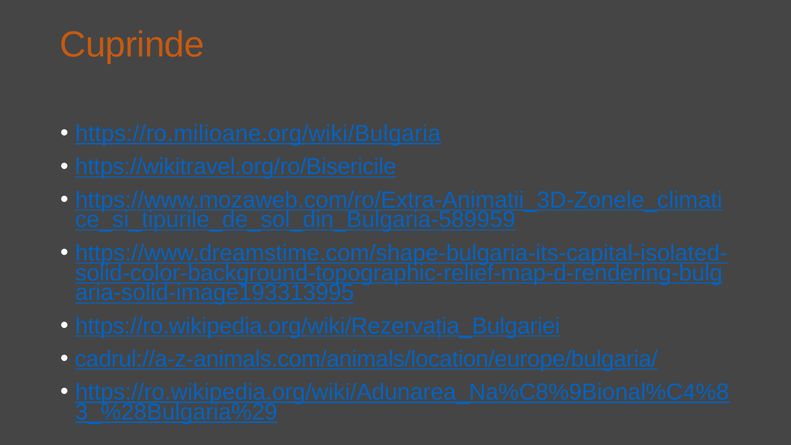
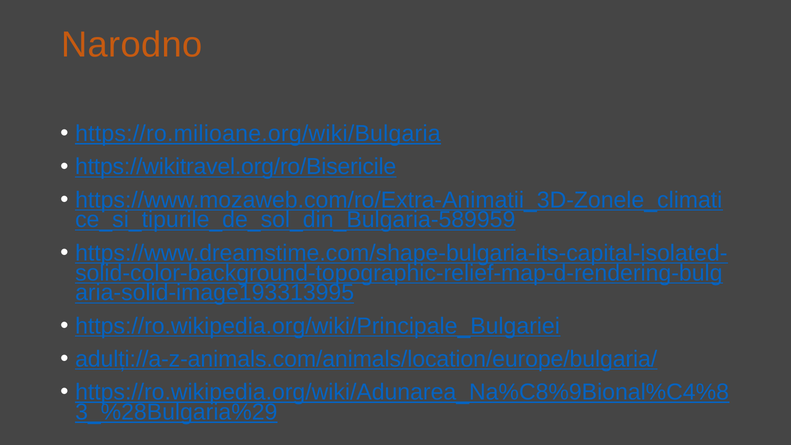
Cuprinde: Cuprinde -> Narodno
https://ro.wikipedia.org/wiki/Rezervația_Bulgariei: https://ro.wikipedia.org/wiki/Rezervația_Bulgariei -> https://ro.wikipedia.org/wiki/Principale_Bulgariei
cadrul://a-z-animals.com/animals/location/europe/bulgaria/: cadrul://a-z-animals.com/animals/location/europe/bulgaria/ -> adulți://a-z-animals.com/animals/location/europe/bulgaria/
